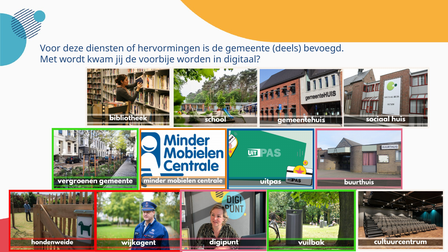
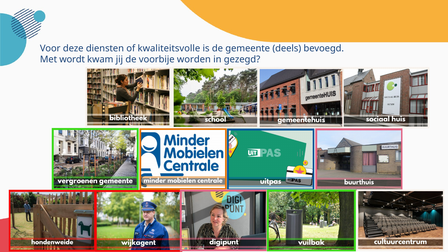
hervormingen: hervormingen -> kwaliteitsvolle
digitaal: digitaal -> gezegd
